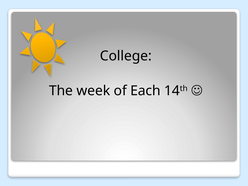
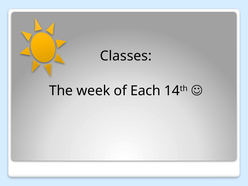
College: College -> Classes
